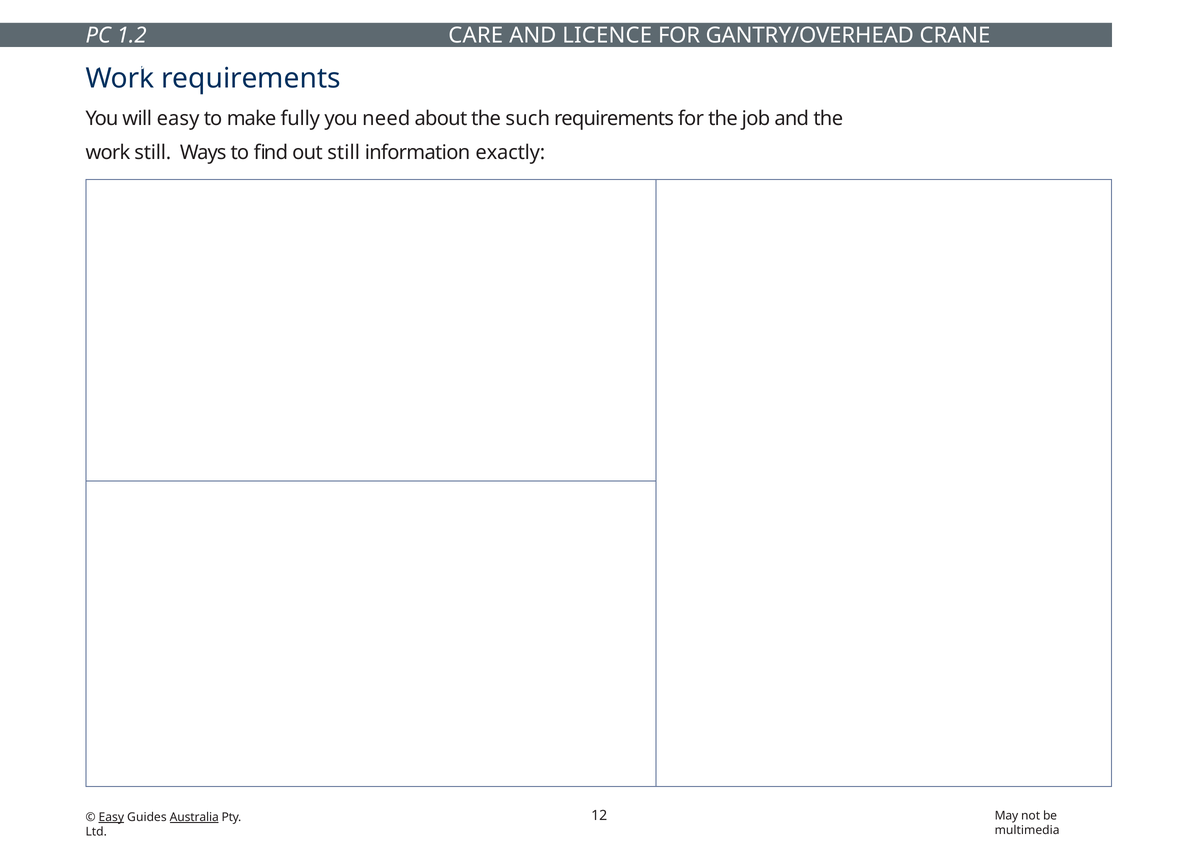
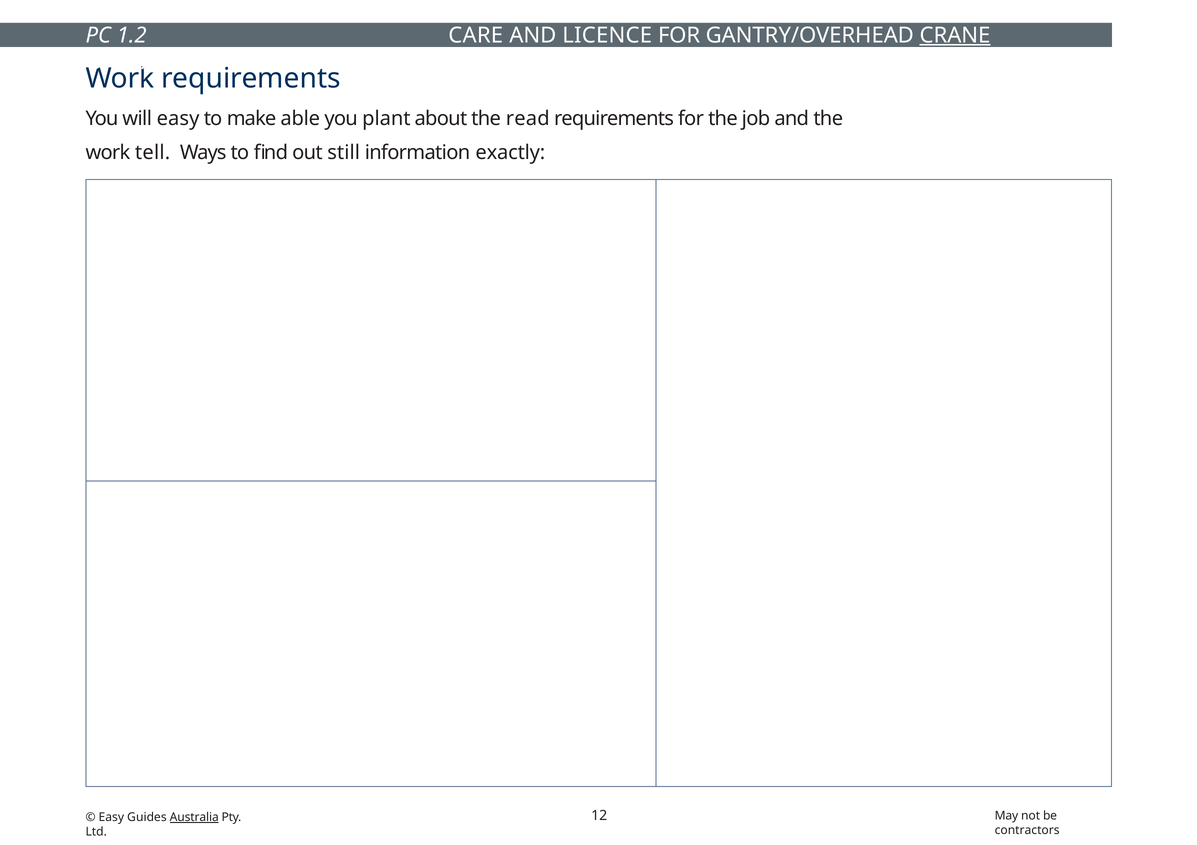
CRANE underline: none -> present
fully: fully -> able
need: need -> plant
such: such -> read
work still: still -> tell
Easy at (111, 817) underline: present -> none
multimedia: multimedia -> contractors
